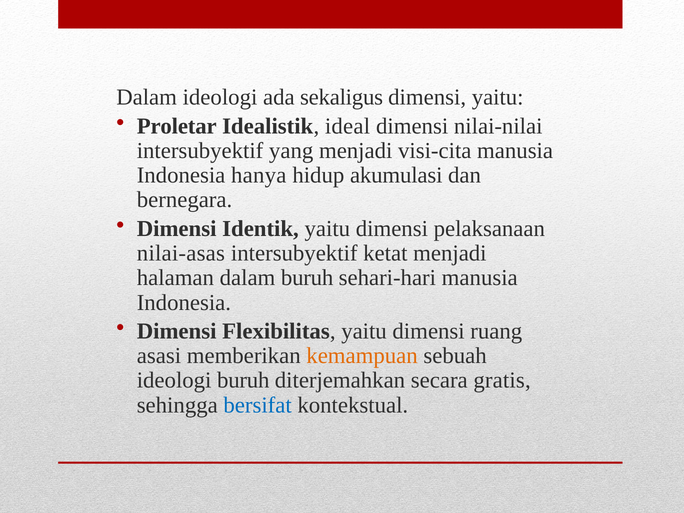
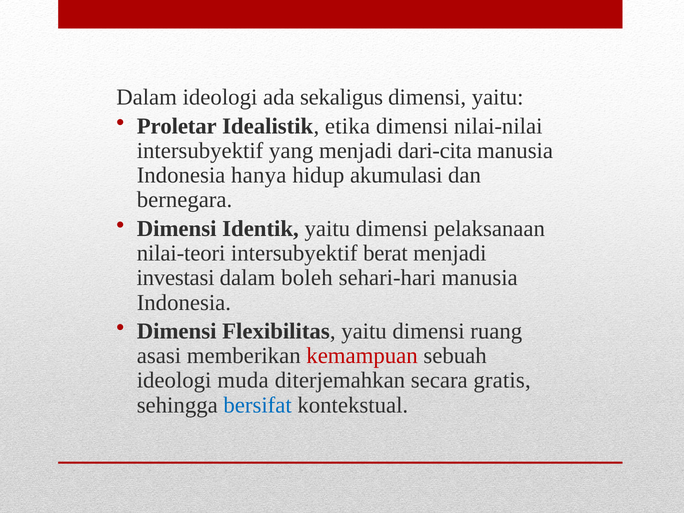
ideal: ideal -> etika
visi-cita: visi-cita -> dari-cita
nilai-asas: nilai-asas -> nilai-teori
ketat: ketat -> berat
halaman: halaman -> investasi
dalam buruh: buruh -> boleh
kemampuan colour: orange -> red
ideologi buruh: buruh -> muda
